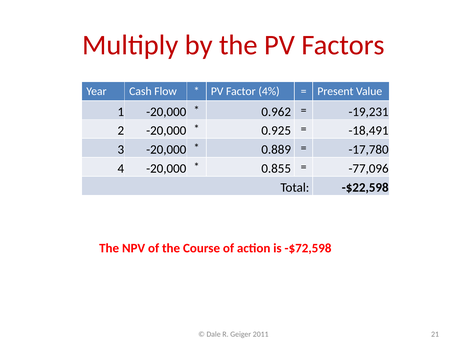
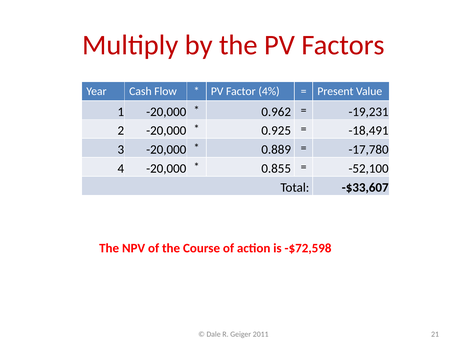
-77,096: -77,096 -> -52,100
-$22,598: -$22,598 -> -$33,607
